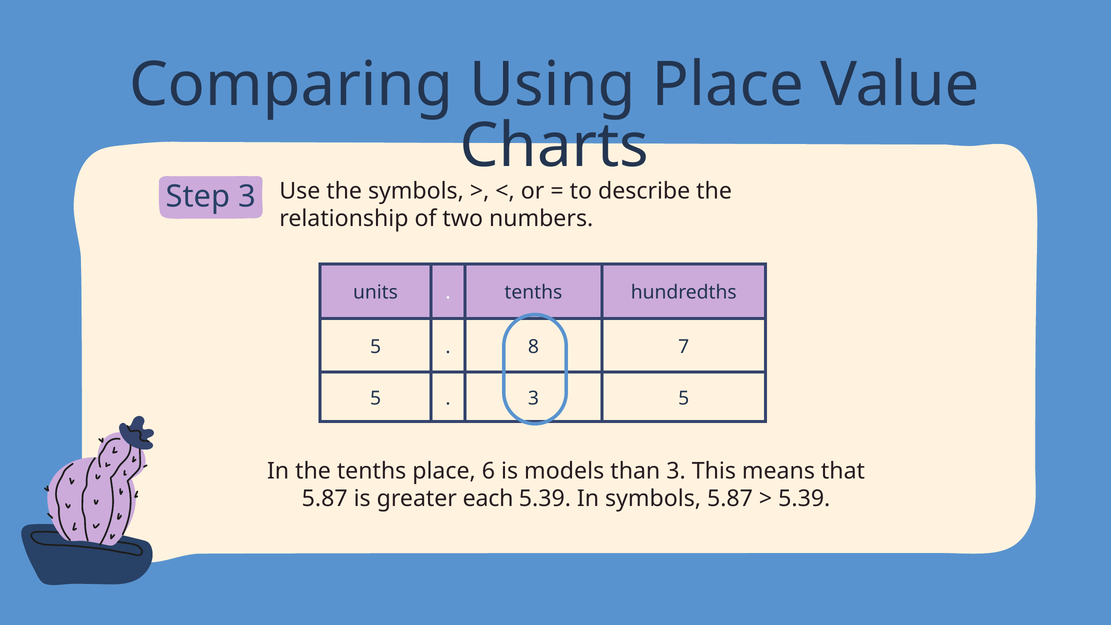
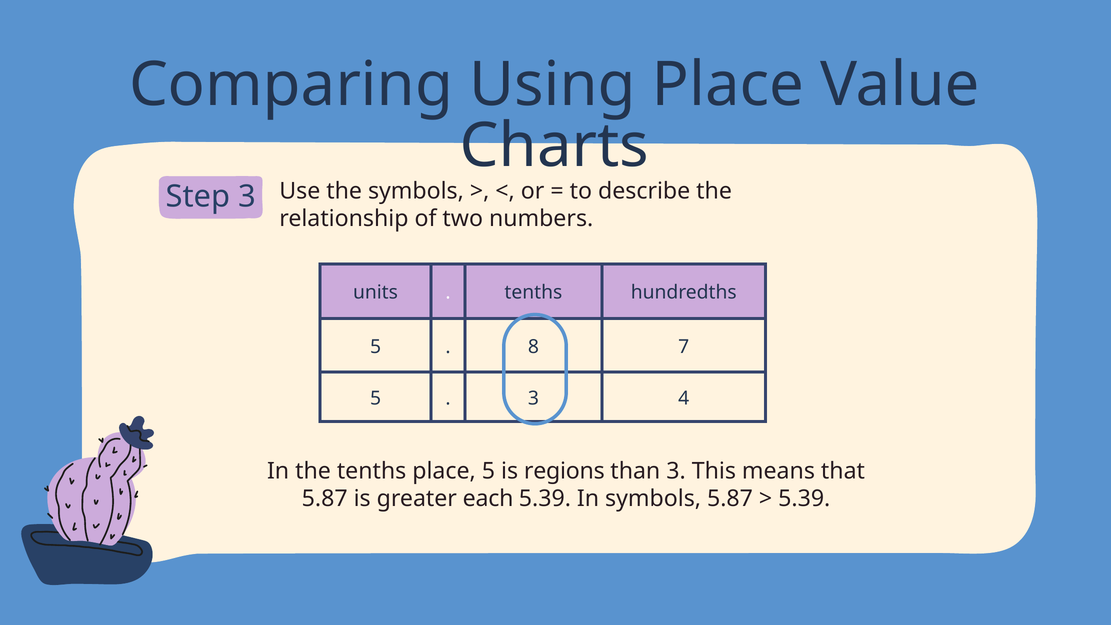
3 5: 5 -> 4
place 6: 6 -> 5
models: models -> regions
